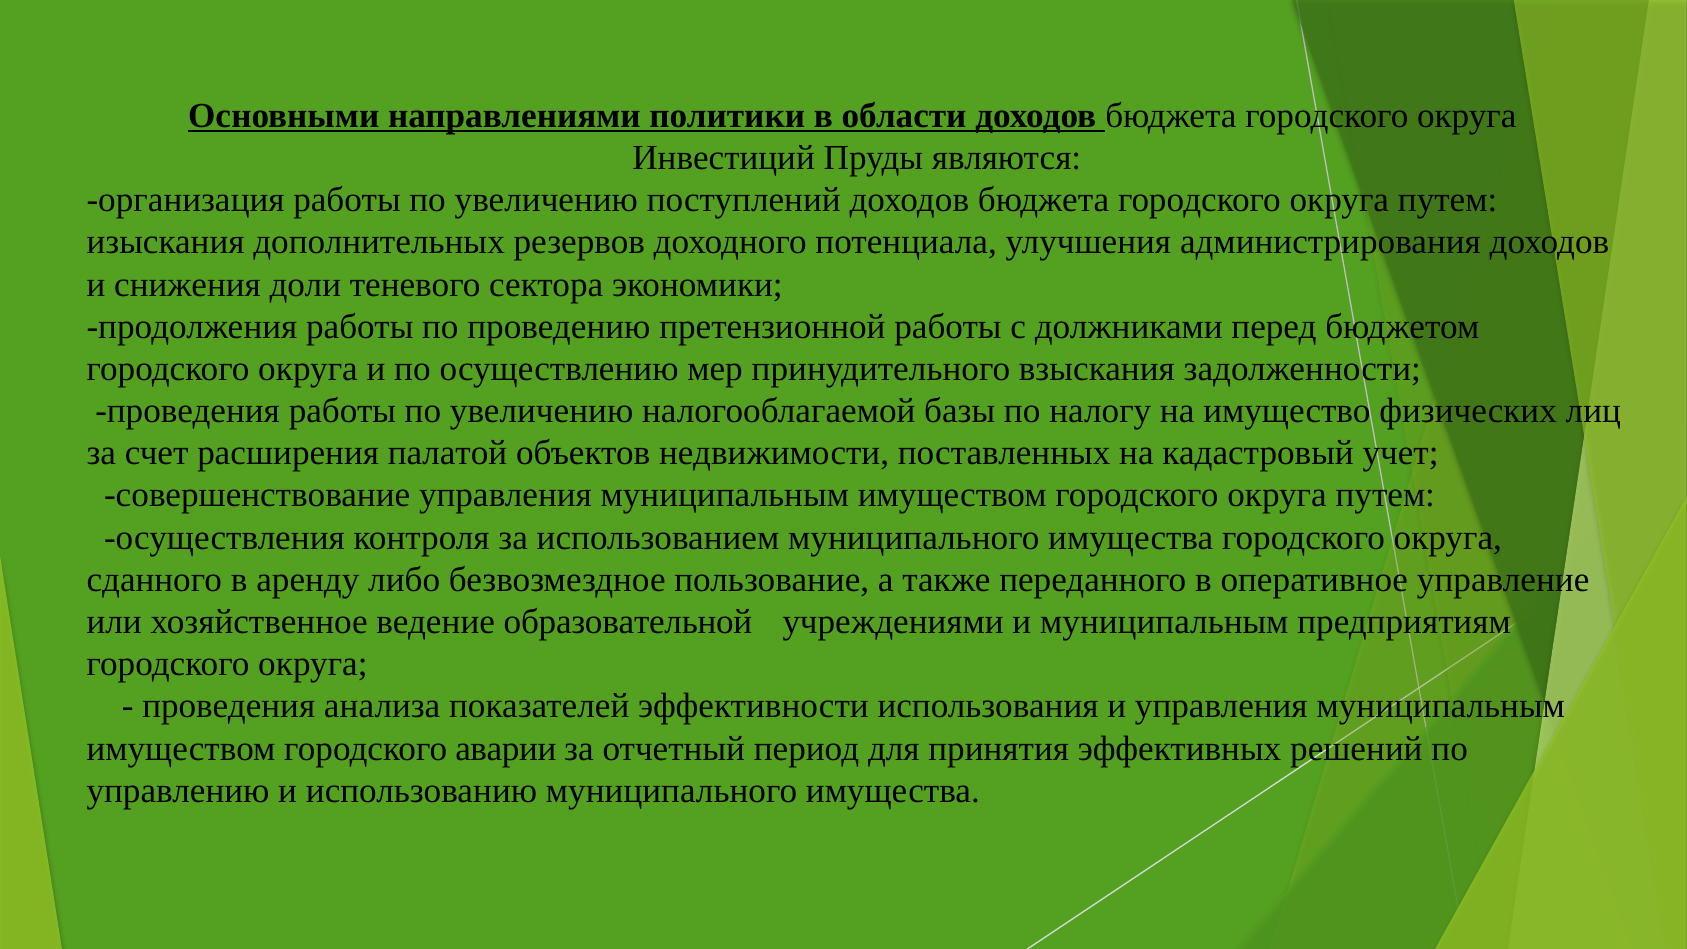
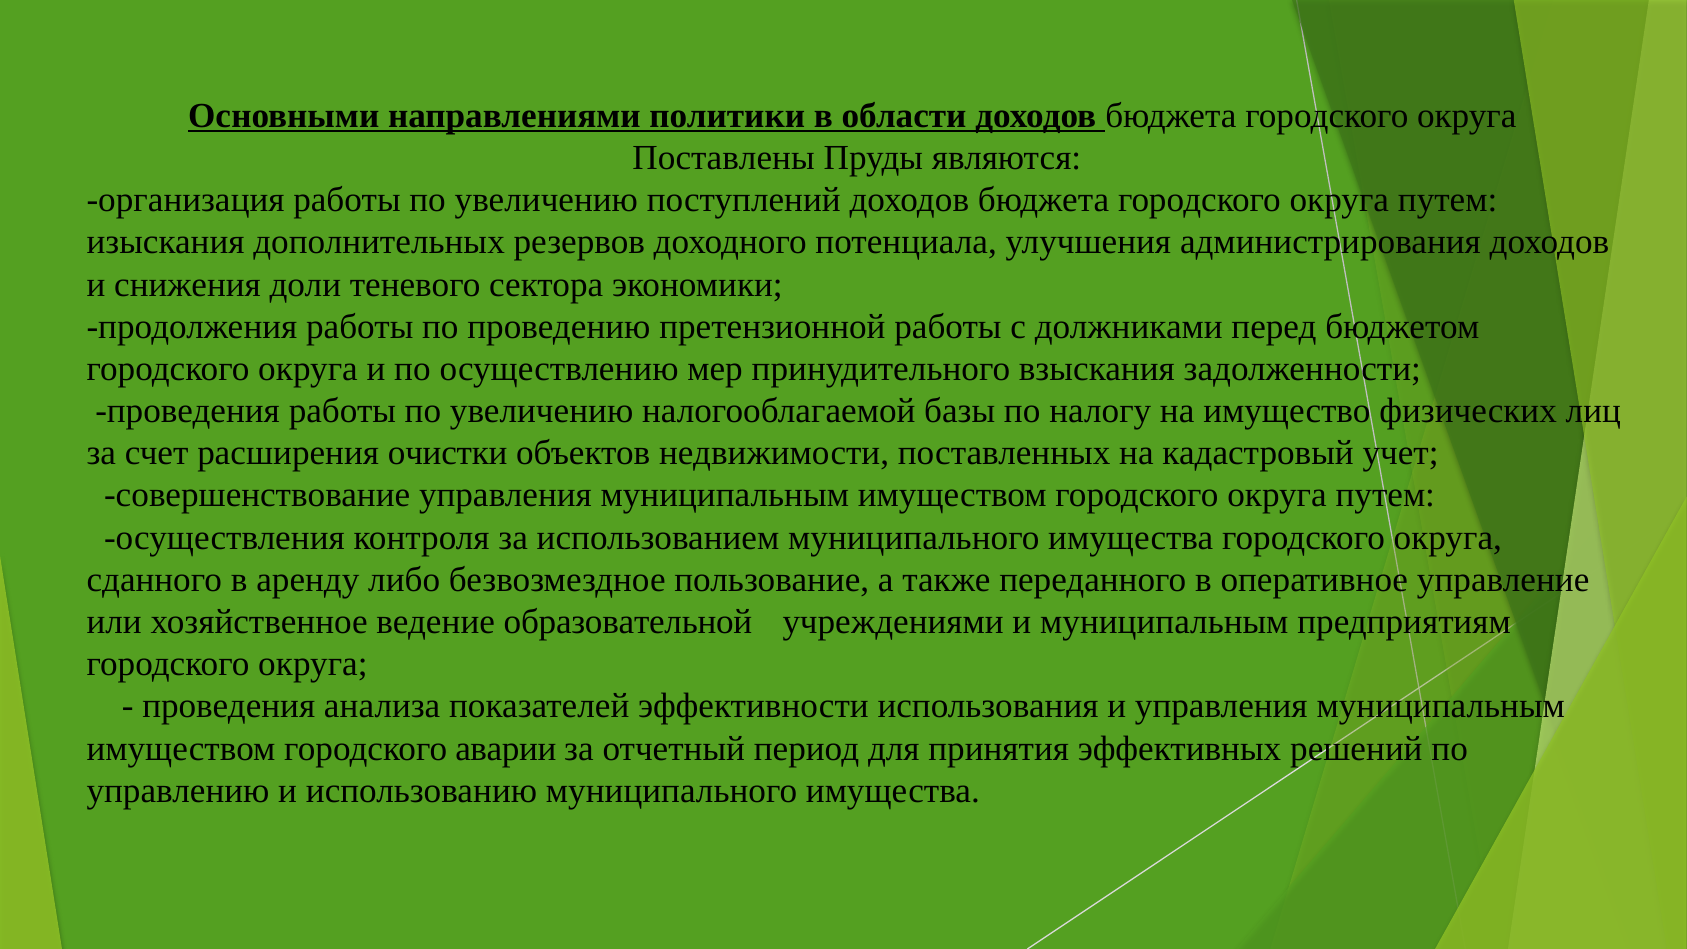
Инвестиций: Инвестиций -> Поставлены
палатой: палатой -> очистки
